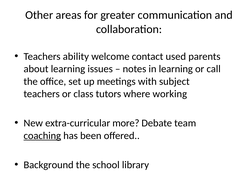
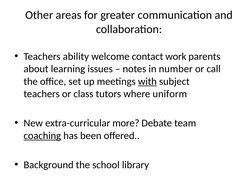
used: used -> work
in learning: learning -> number
with underline: none -> present
working: working -> uniform
